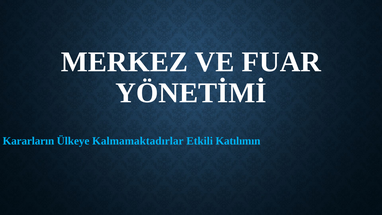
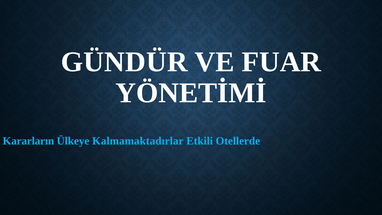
MERKEZ: MERKEZ -> GÜNDÜR
Katılımın: Katılımın -> Otellerde
